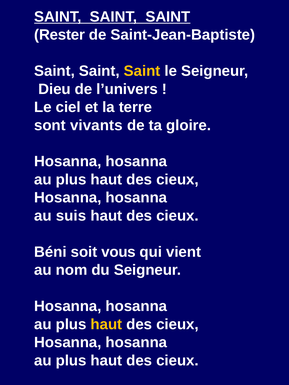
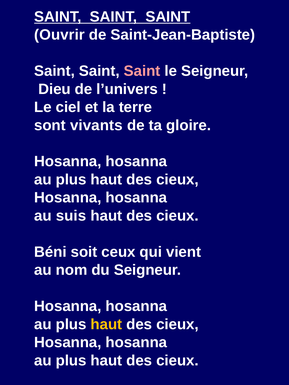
Rester: Rester -> Ouvrir
Saint at (142, 71) colour: yellow -> pink
vous: vous -> ceux
